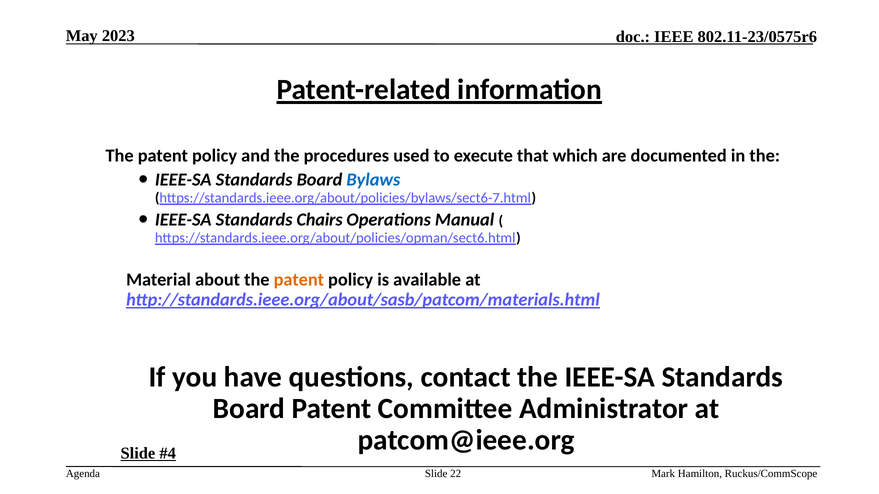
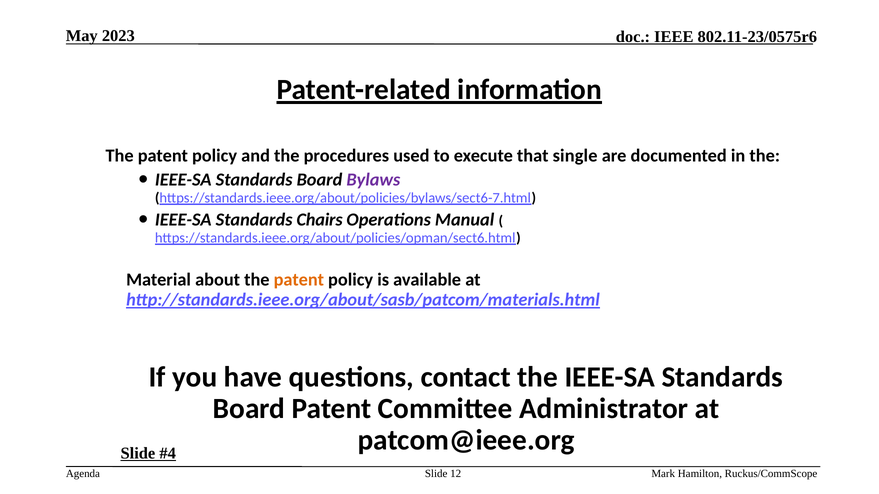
which: which -> single
Bylaws colour: blue -> purple
22: 22 -> 12
